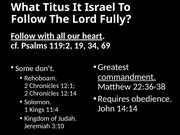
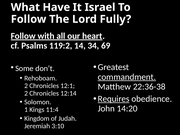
Titus: Titus -> Have
19: 19 -> 14
Requires underline: none -> present
14:14: 14:14 -> 14:20
